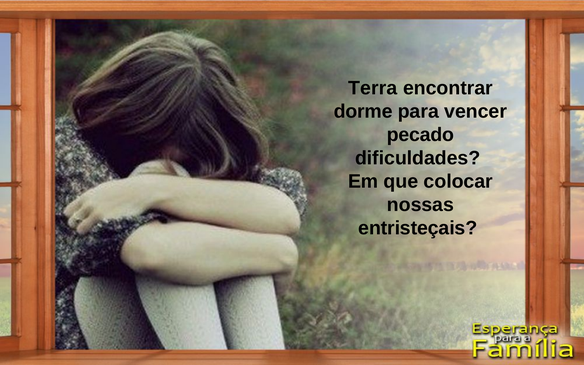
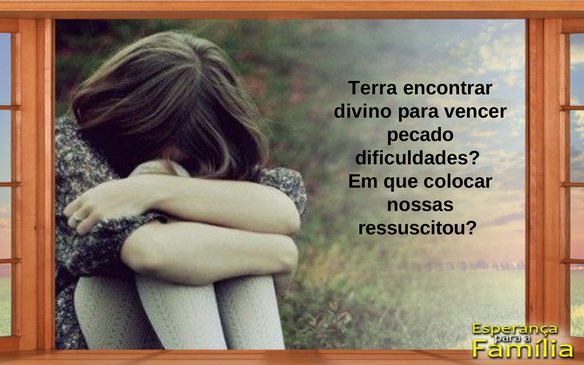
dorme: dorme -> divino
entristeçais: entristeçais -> ressuscitou
